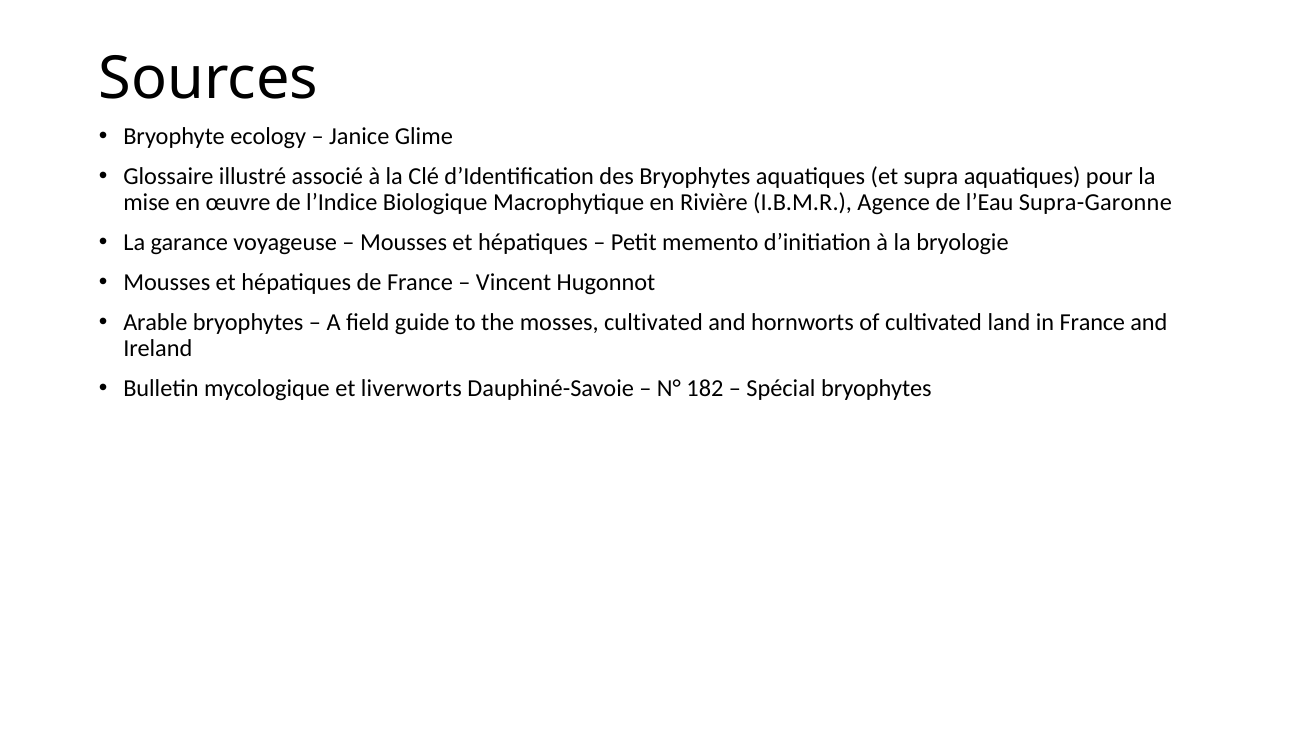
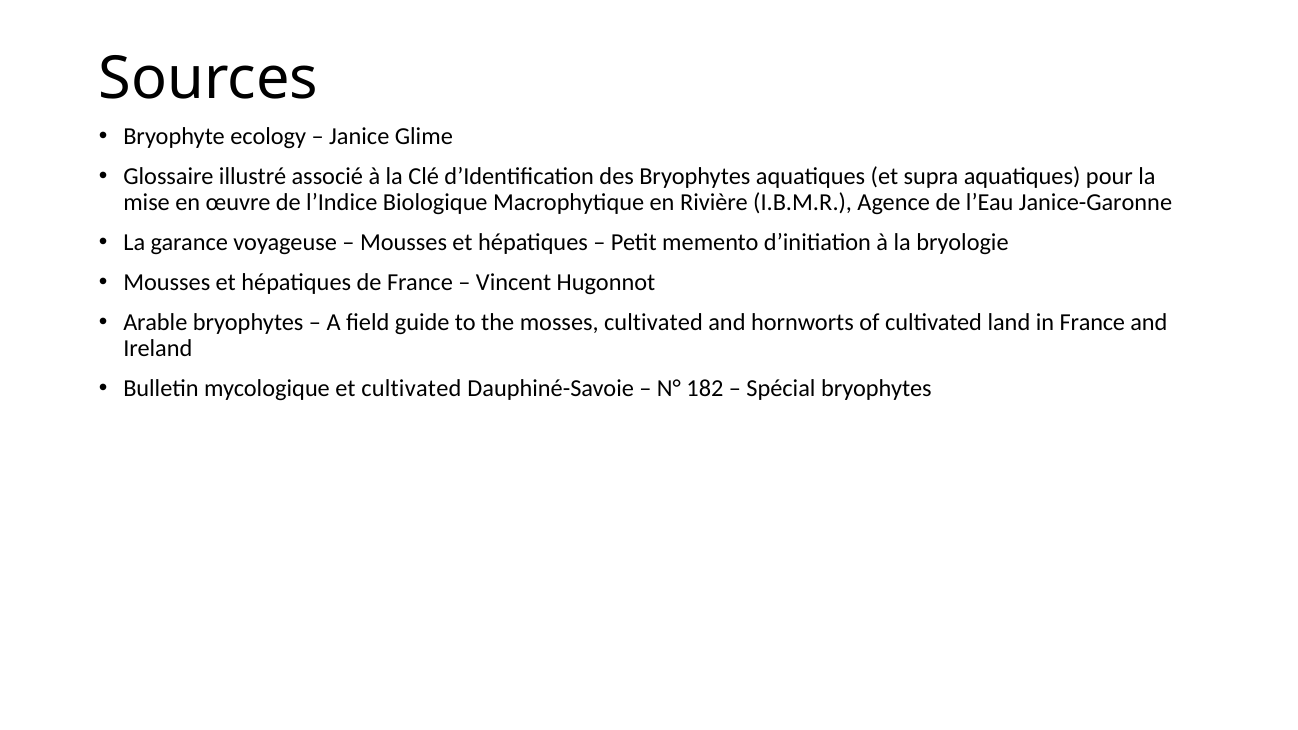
Supra-Garonne: Supra-Garonne -> Janice-Garonne
et liverworts: liverworts -> cultivated
